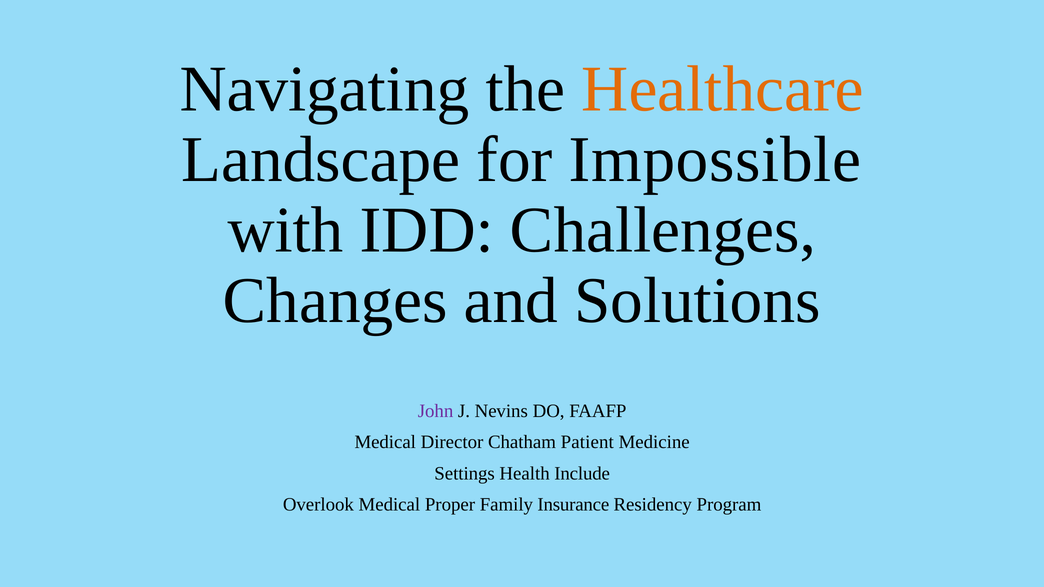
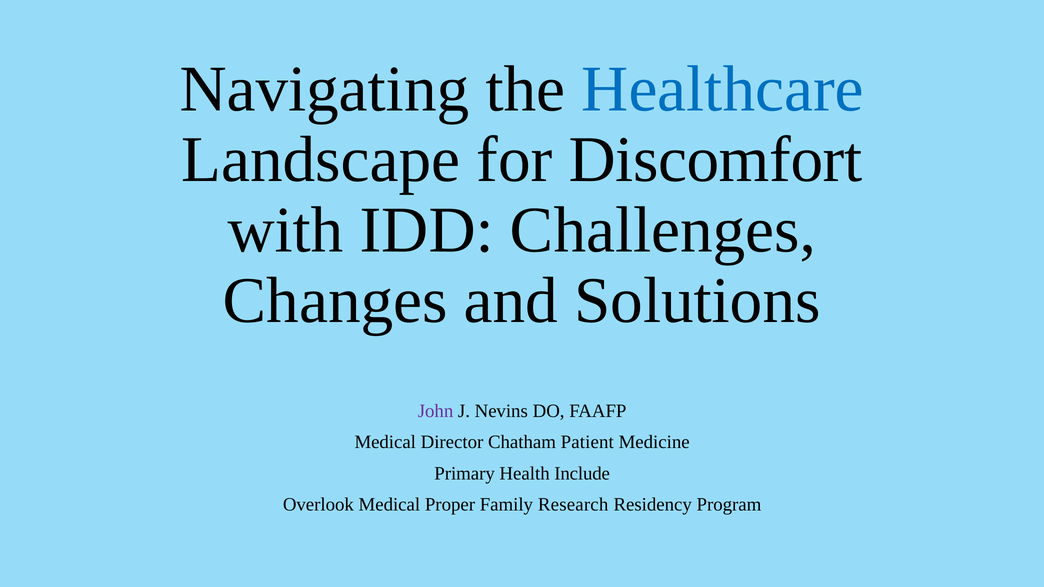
Healthcare colour: orange -> blue
Impossible: Impossible -> Discomfort
Settings: Settings -> Primary
Insurance: Insurance -> Research
